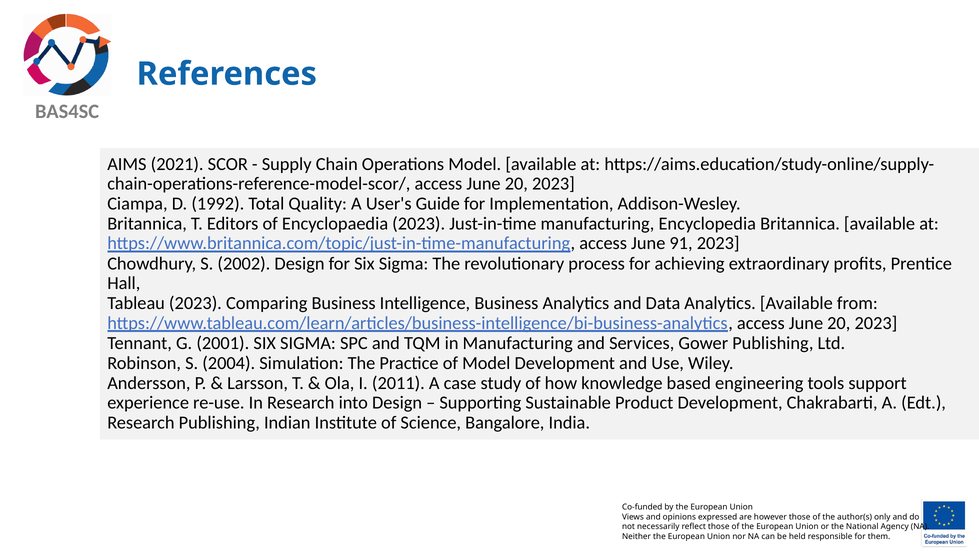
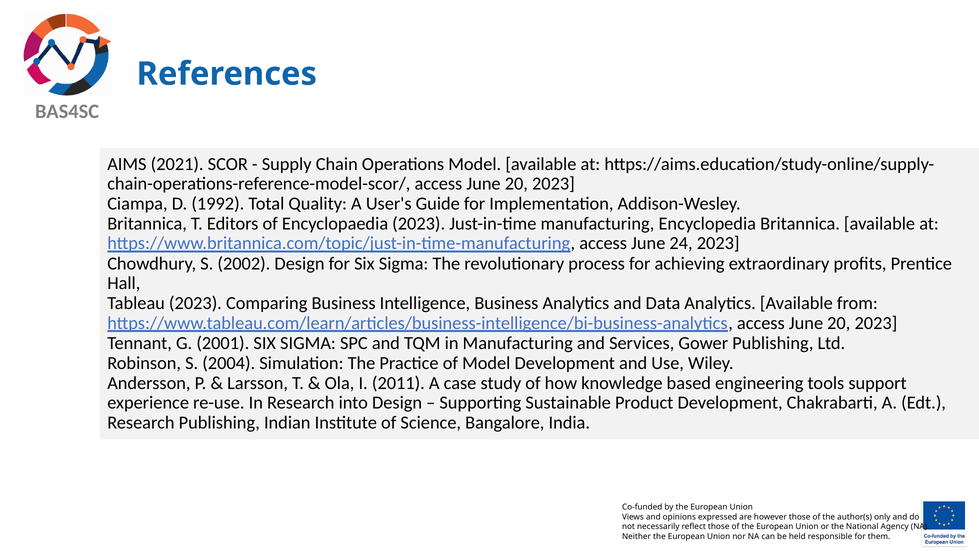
91: 91 -> 24
